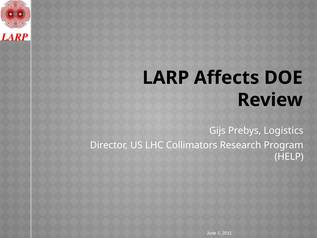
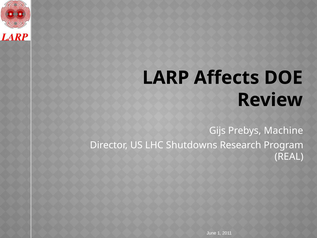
Logistics: Logistics -> Machine
Collimators: Collimators -> Shutdowns
HELP: HELP -> REAL
